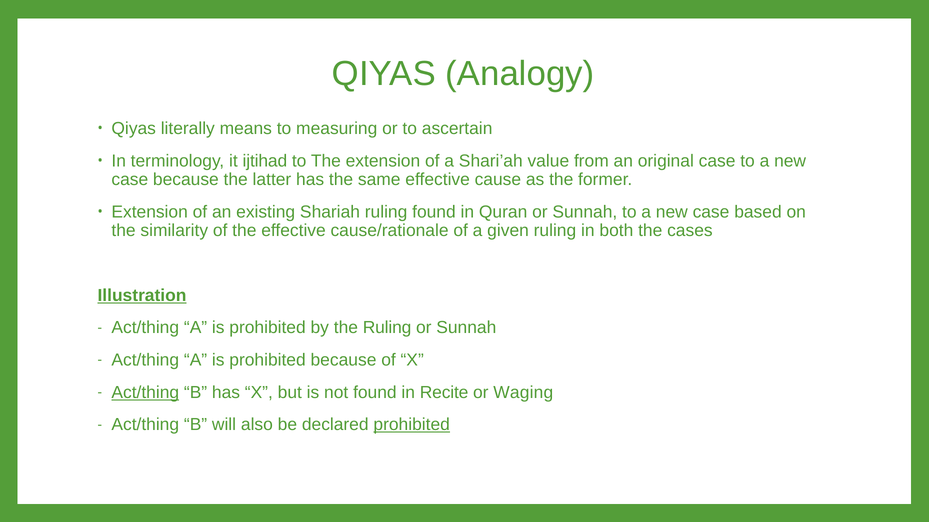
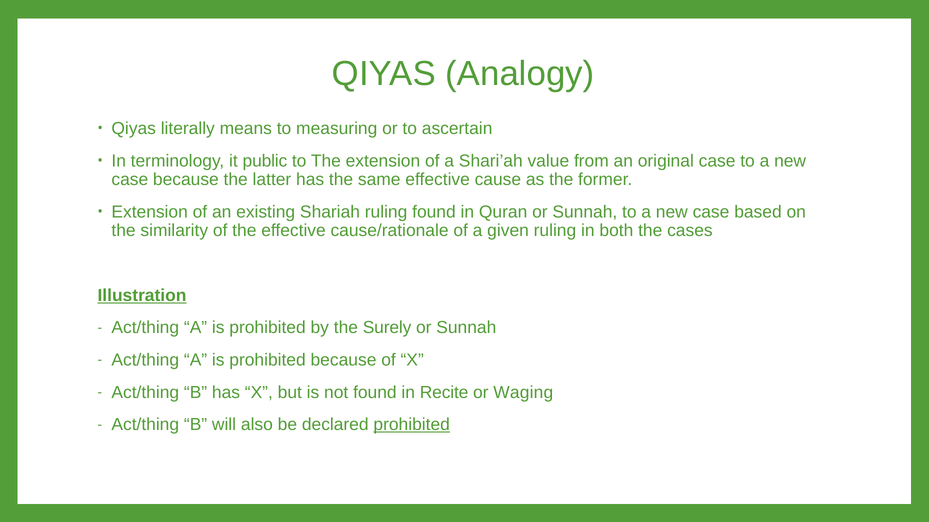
ijtihad: ijtihad -> public
the Ruling: Ruling -> Surely
Act/thing at (145, 393) underline: present -> none
